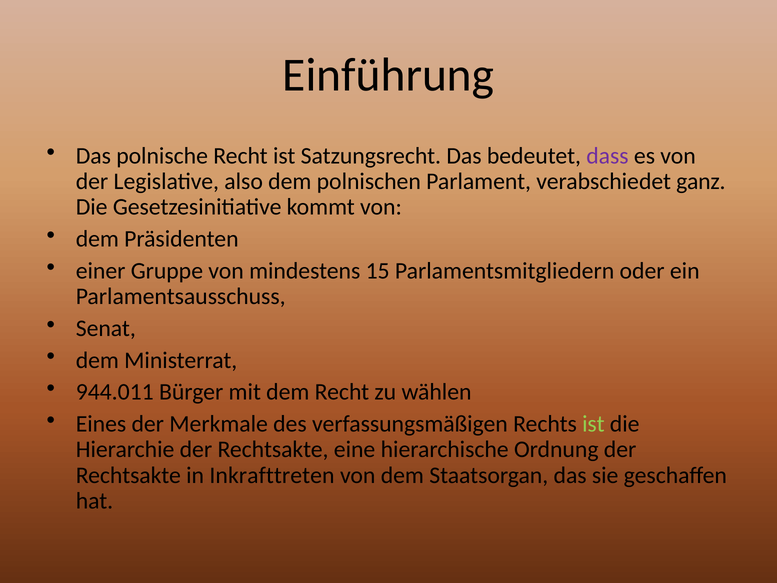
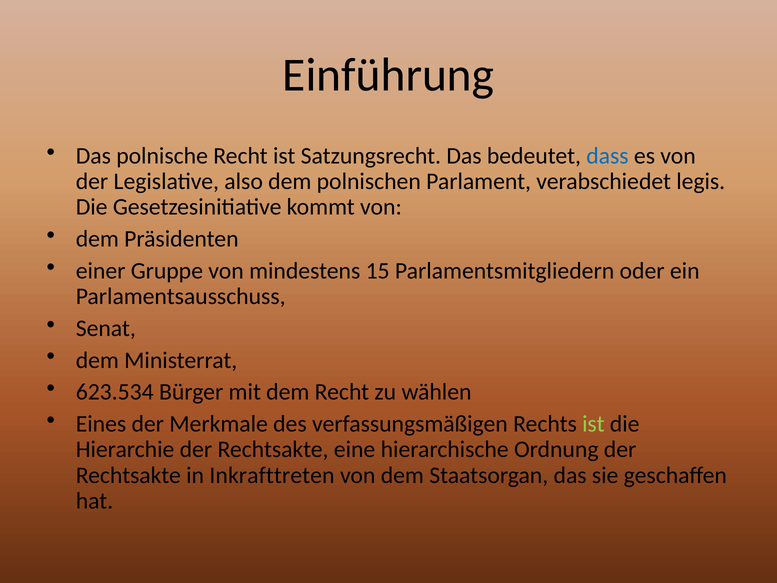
dass colour: purple -> blue
ganz: ganz -> legis
944.011: 944.011 -> 623.534
